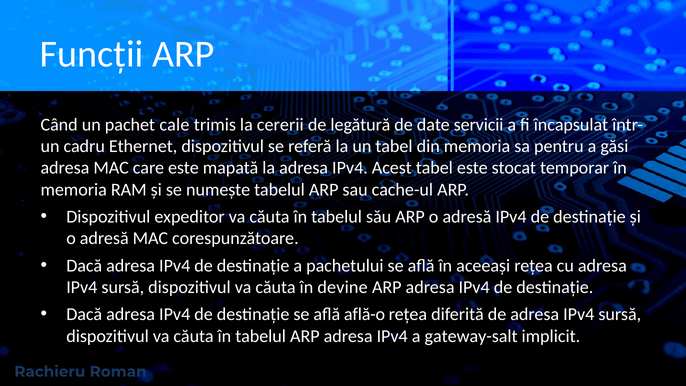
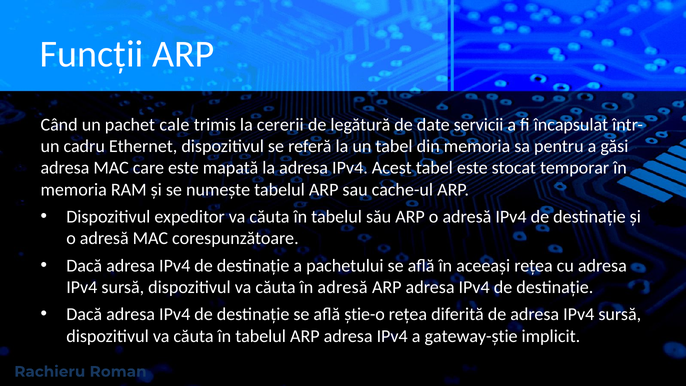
în devine: devine -> adresă
află-o: află-o -> știe-o
gateway-salt: gateway-salt -> gateway-știe
